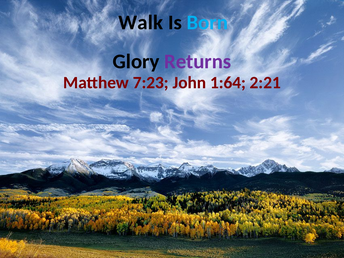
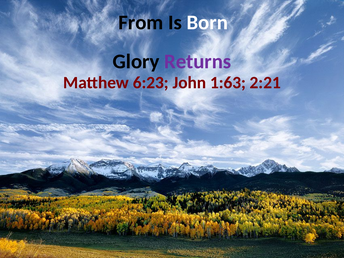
Walk: Walk -> From
Born colour: light blue -> white
7:23: 7:23 -> 6:23
1:64: 1:64 -> 1:63
